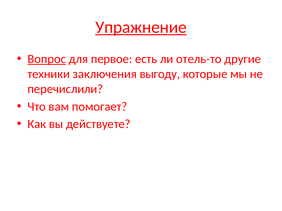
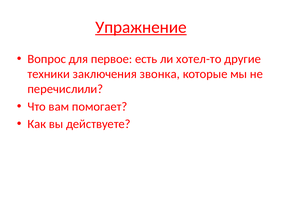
Вопрос underline: present -> none
отель-то: отель-то -> хотел-то
выгоду: выгоду -> звонка
